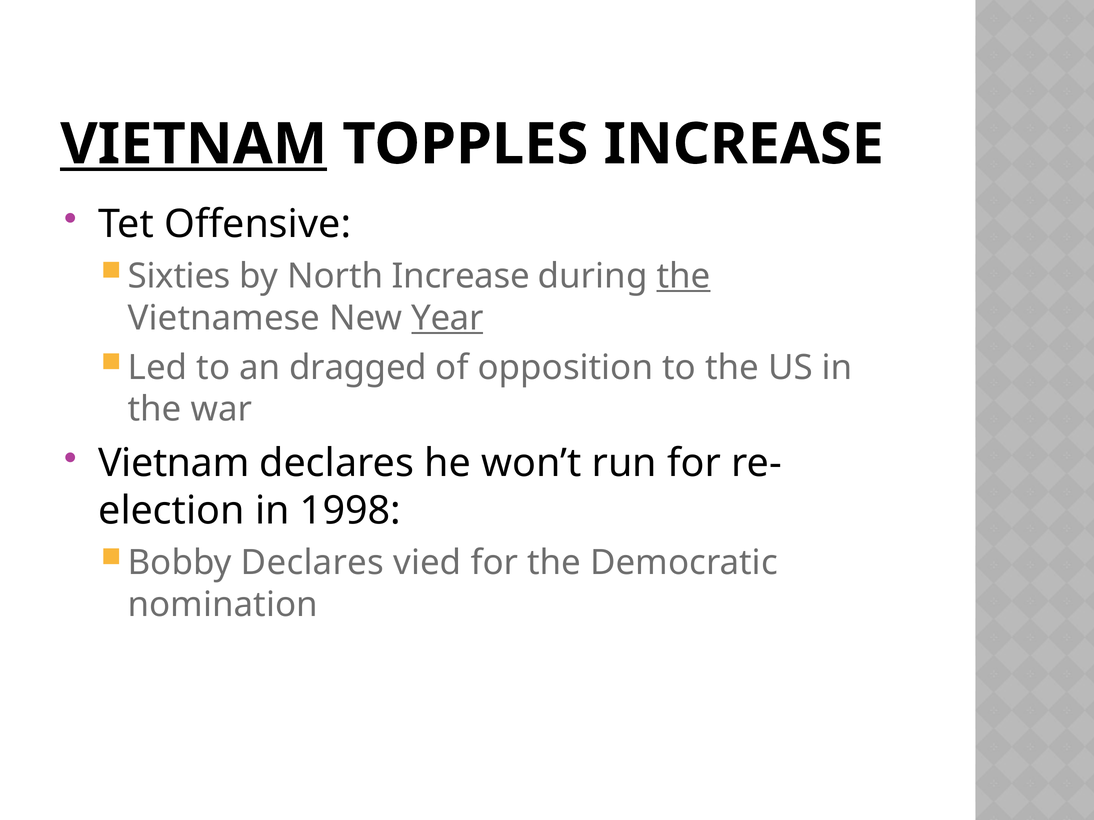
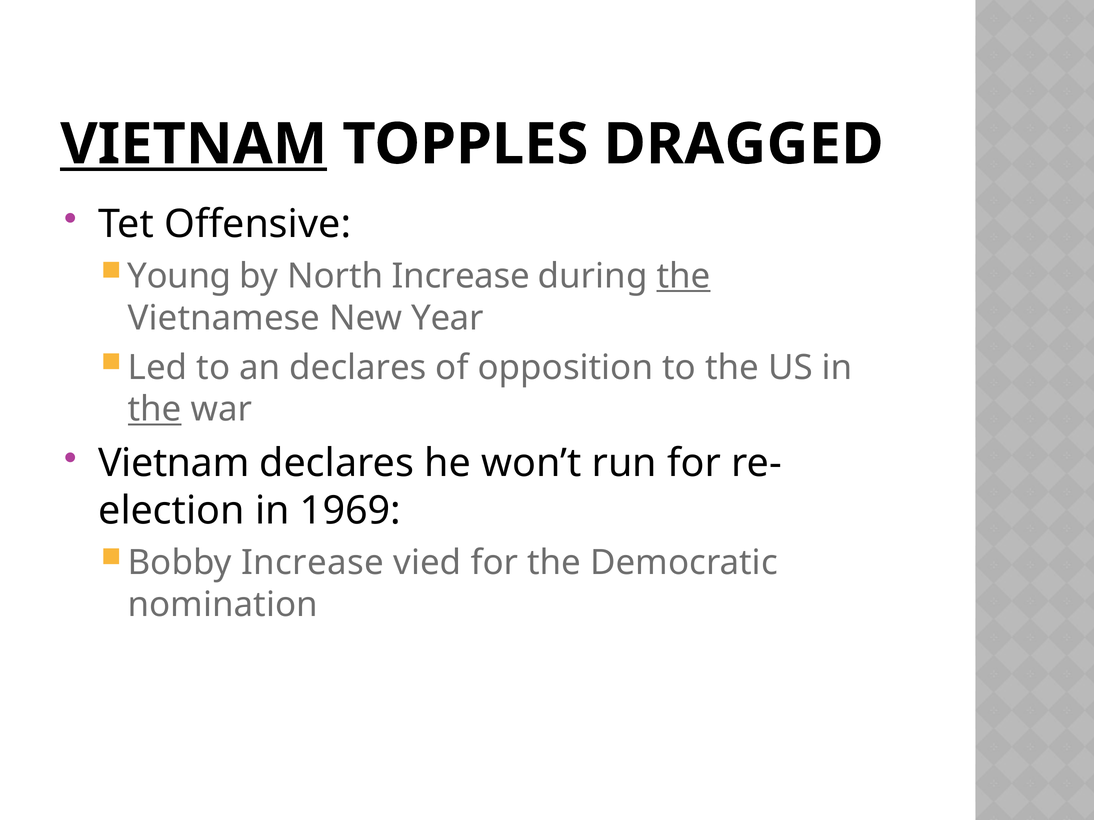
TOPPLES INCREASE: INCREASE -> DRAGGED
Sixties: Sixties -> Young
Year underline: present -> none
an dragged: dragged -> declares
the at (155, 410) underline: none -> present
1998: 1998 -> 1969
Bobby Declares: Declares -> Increase
